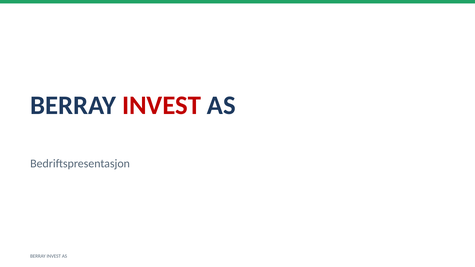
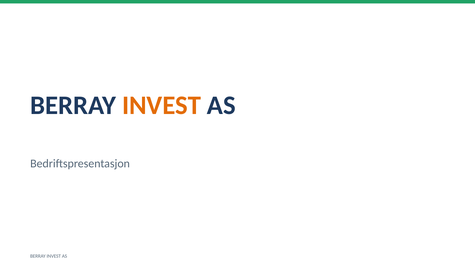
INVEST at (162, 105) colour: red -> orange
